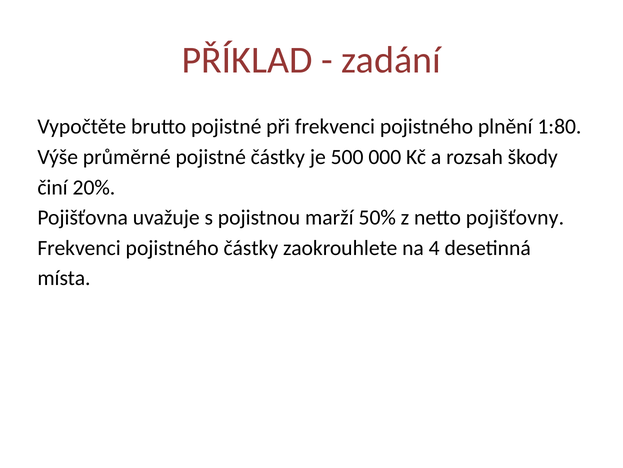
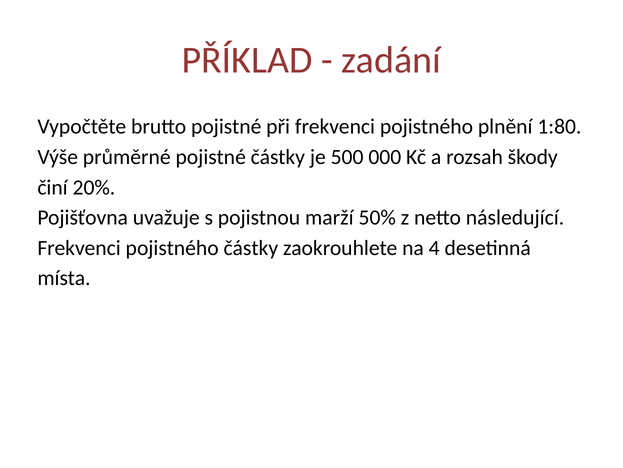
pojišťovny: pojišťovny -> následující
